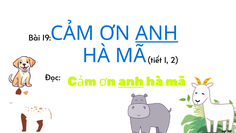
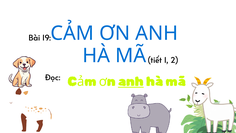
ANH at (157, 33) underline: present -> none
